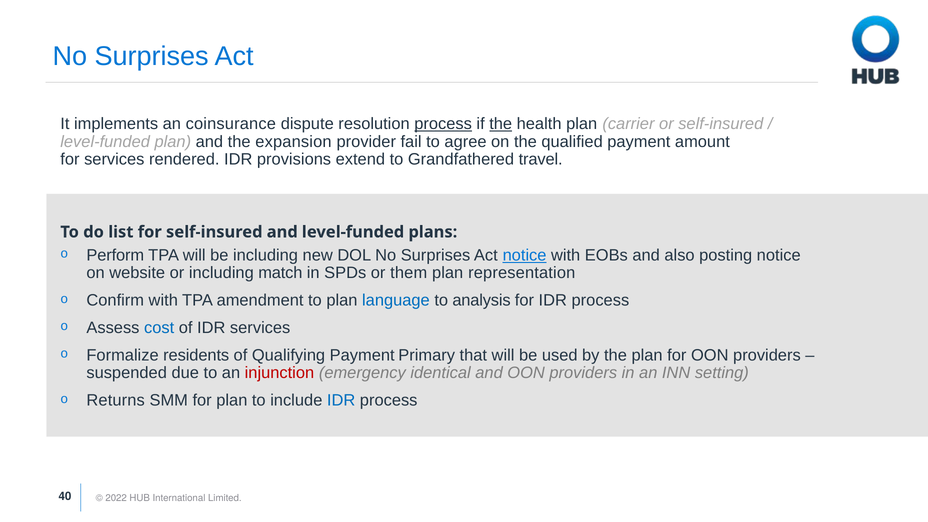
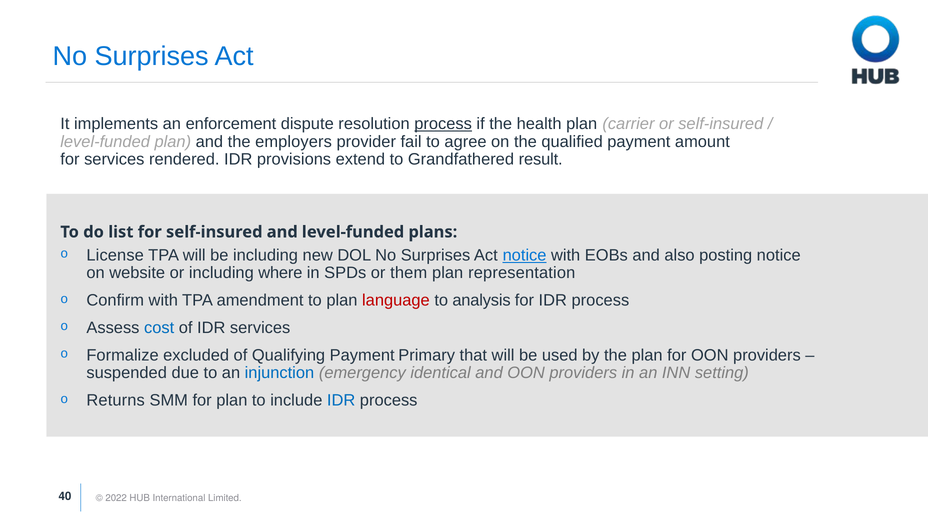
coinsurance: coinsurance -> enforcement
the at (501, 124) underline: present -> none
expansion: expansion -> employers
travel: travel -> result
Perform: Perform -> License
match: match -> where
language colour: blue -> red
residents: residents -> excluded
injunction colour: red -> blue
